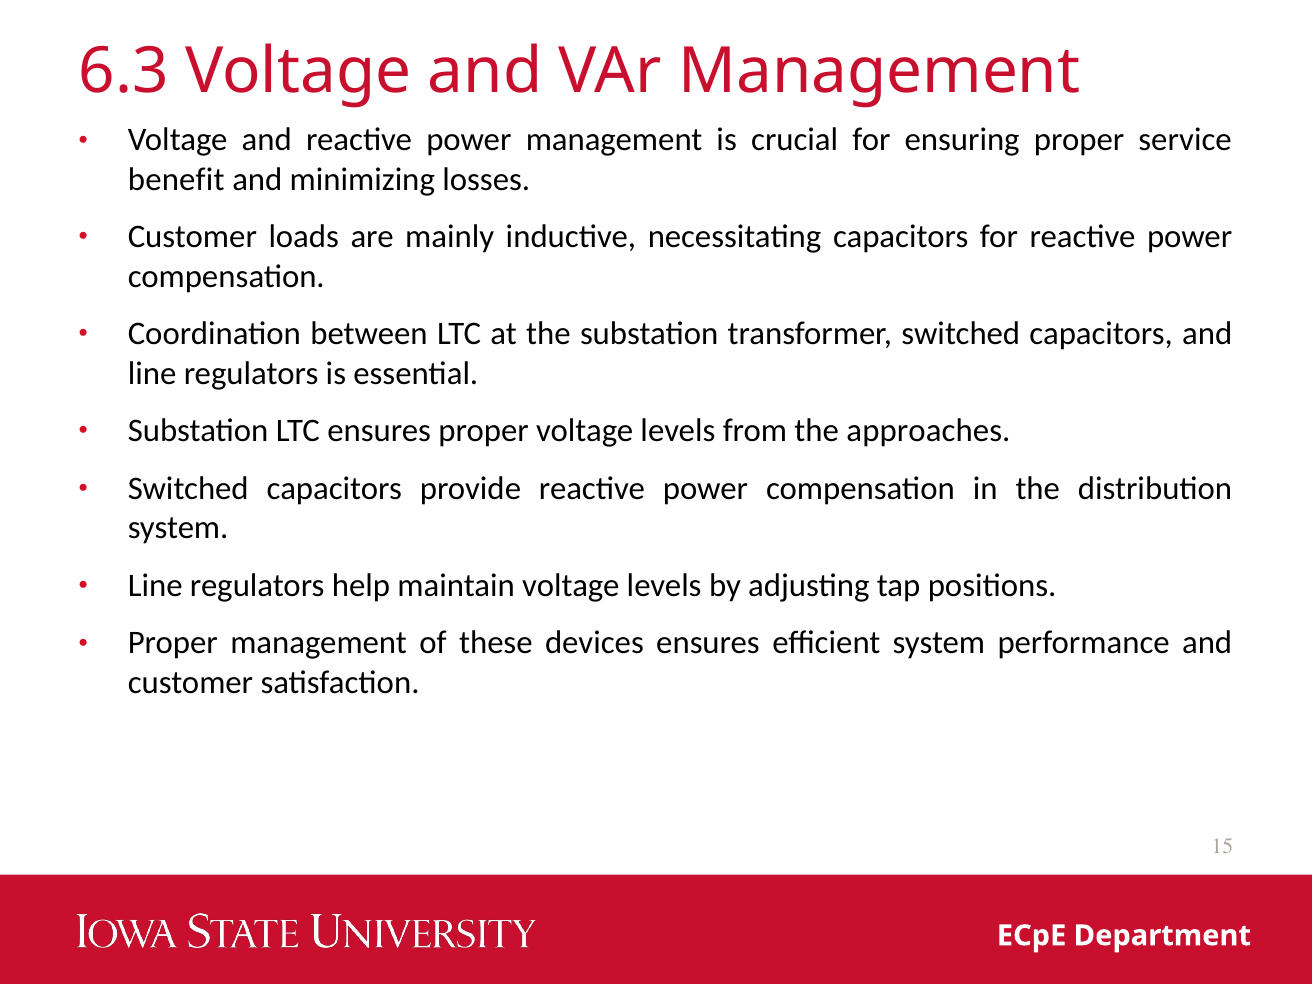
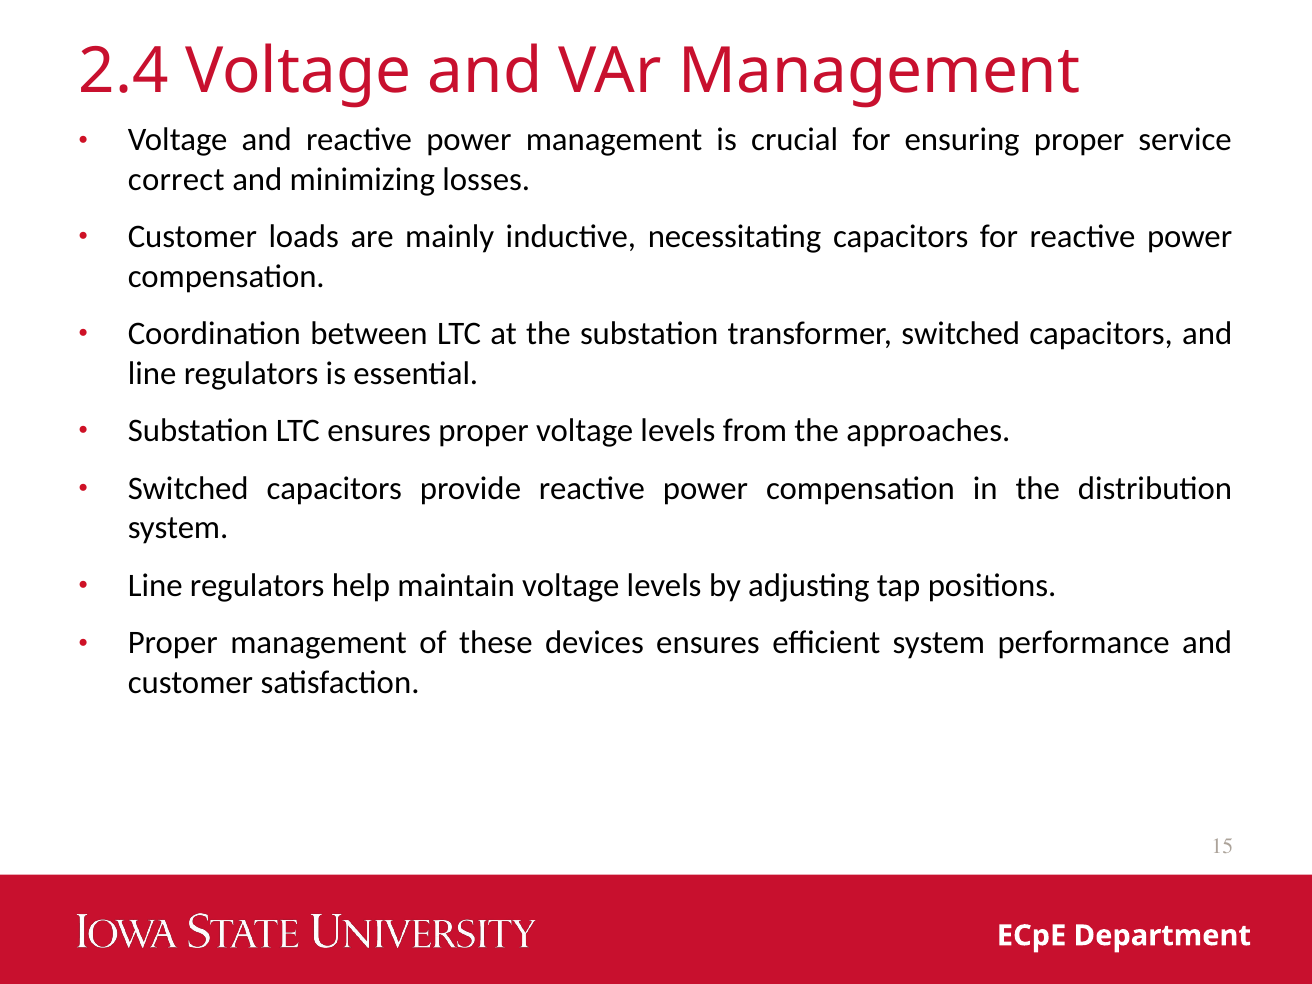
6.3: 6.3 -> 2.4
benefit: benefit -> correct
